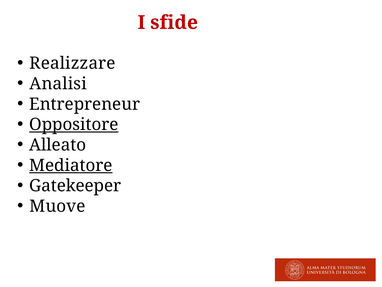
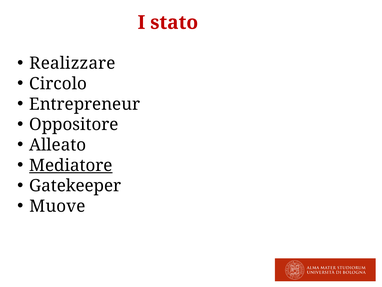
sfide: sfide -> stato
Analisi: Analisi -> Circolo
Oppositore underline: present -> none
